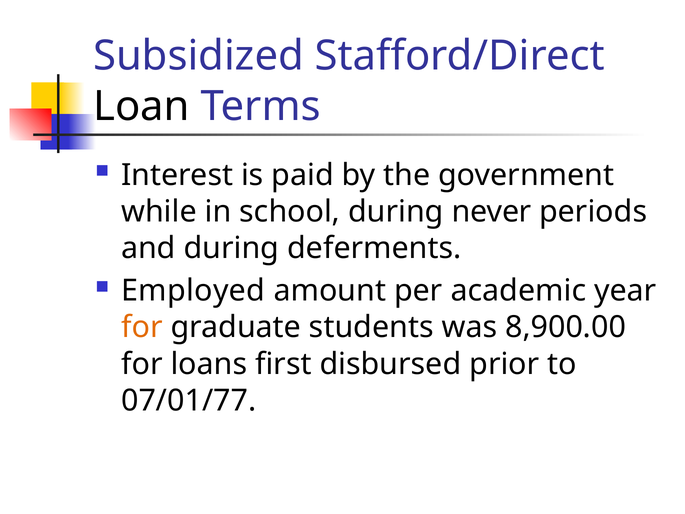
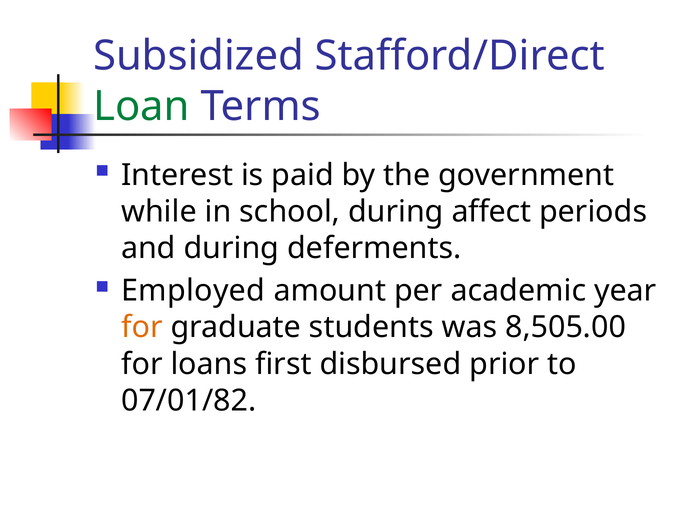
Loan colour: black -> green
never: never -> affect
8,900.00: 8,900.00 -> 8,505.00
07/01/77: 07/01/77 -> 07/01/82
